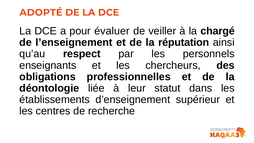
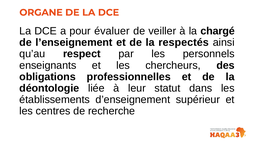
ADOPTÉ: ADOPTÉ -> ORGANE
réputation: réputation -> respectés
